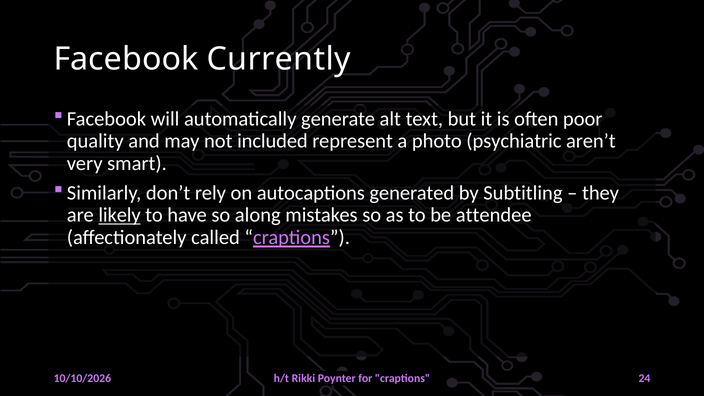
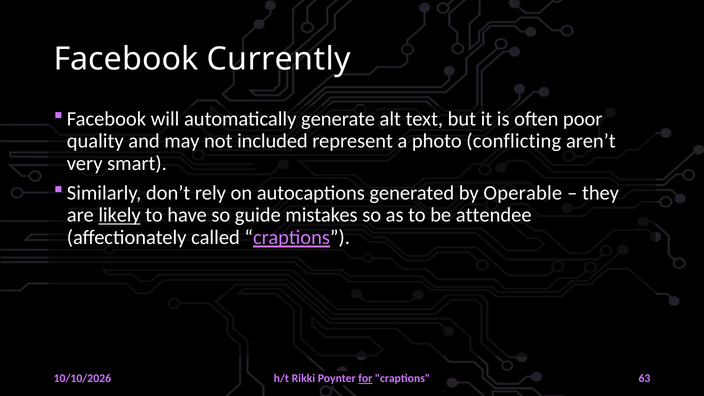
psychiatric: psychiatric -> conflicting
Subtitling: Subtitling -> Operable
along: along -> guide
24: 24 -> 63
for underline: none -> present
